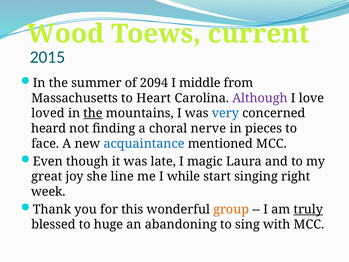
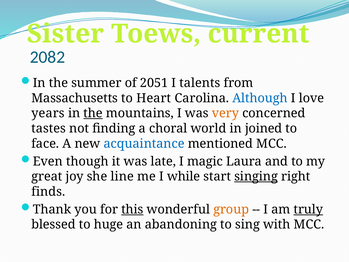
Wood: Wood -> Sister
2015: 2015 -> 2082
2094: 2094 -> 2051
middle: middle -> talents
Although colour: purple -> blue
loved: loved -> years
very colour: blue -> orange
heard: heard -> tastes
nerve: nerve -> world
pieces: pieces -> joined
singing underline: none -> present
week: week -> finds
this underline: none -> present
